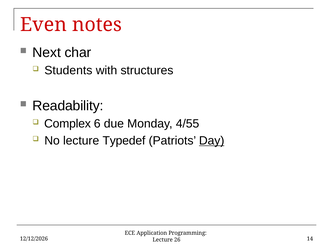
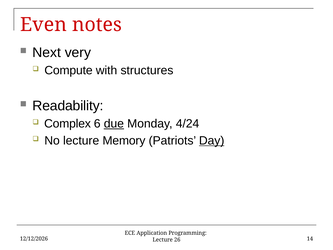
char: char -> very
Students: Students -> Compute
due underline: none -> present
4/55: 4/55 -> 4/24
Typedef: Typedef -> Memory
